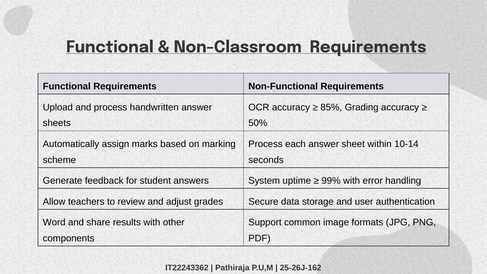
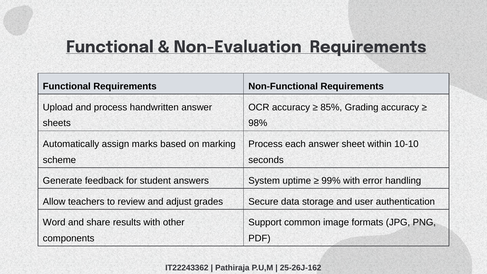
Non-Classroom: Non-Classroom -> Non-Evaluation
50%: 50% -> 98%
10-14: 10-14 -> 10-10
